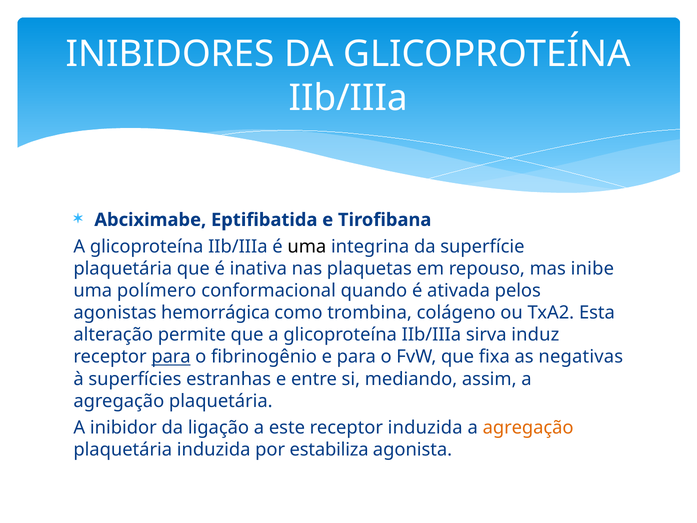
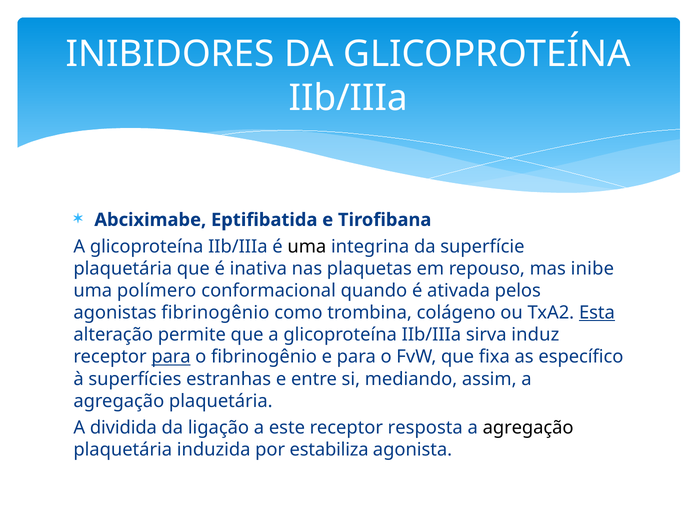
agonistas hemorrágica: hemorrágica -> fibrinogênio
Esta underline: none -> present
negativas: negativas -> específico
inibidor: inibidor -> dividida
receptor induzida: induzida -> resposta
agregação at (528, 428) colour: orange -> black
